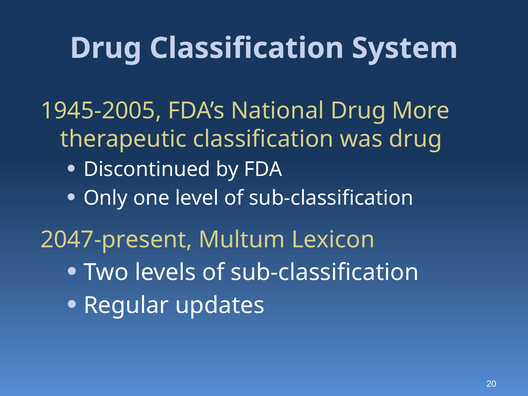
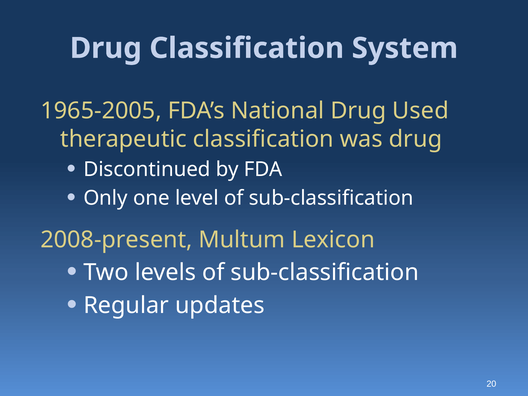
1945-2005: 1945-2005 -> 1965-2005
More: More -> Used
2047-present: 2047-present -> 2008-present
